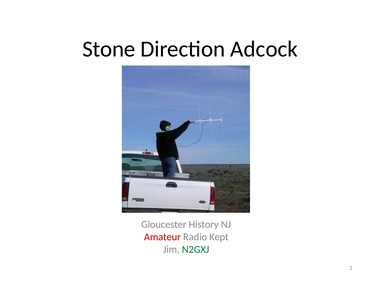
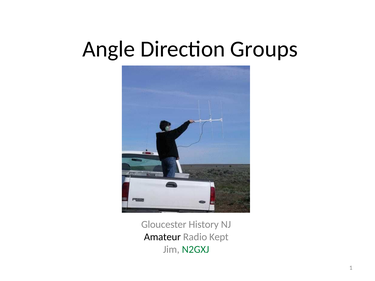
Stone: Stone -> Angle
Adcock: Adcock -> Groups
Amateur colour: red -> black
